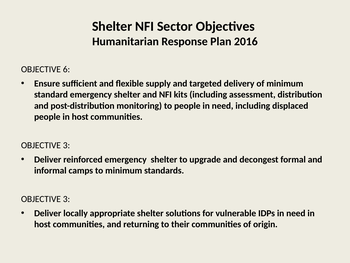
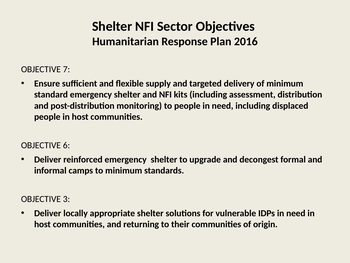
6: 6 -> 7
3 at (67, 145): 3 -> 6
